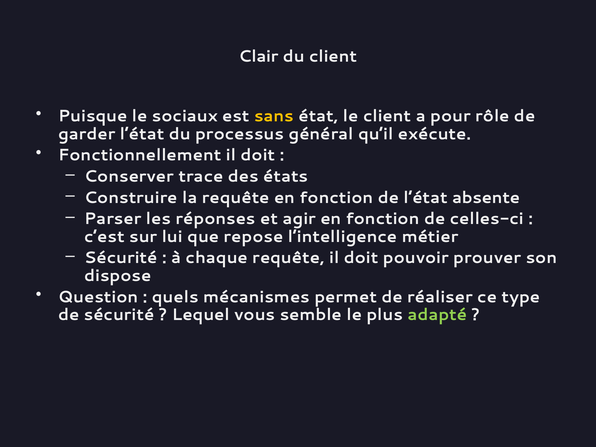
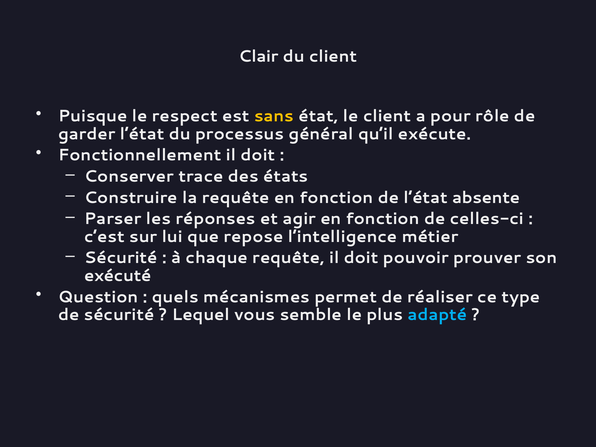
sociaux: sociaux -> respect
dispose: dispose -> exécuté
adapté colour: light green -> light blue
